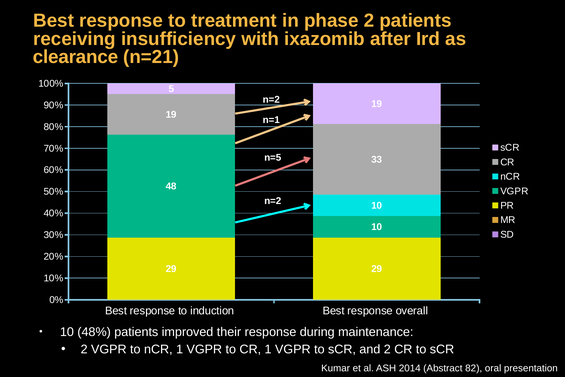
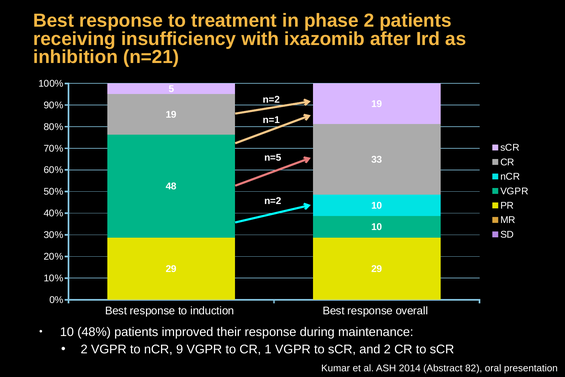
clearance: clearance -> inhibition
nCR 1: 1 -> 9
